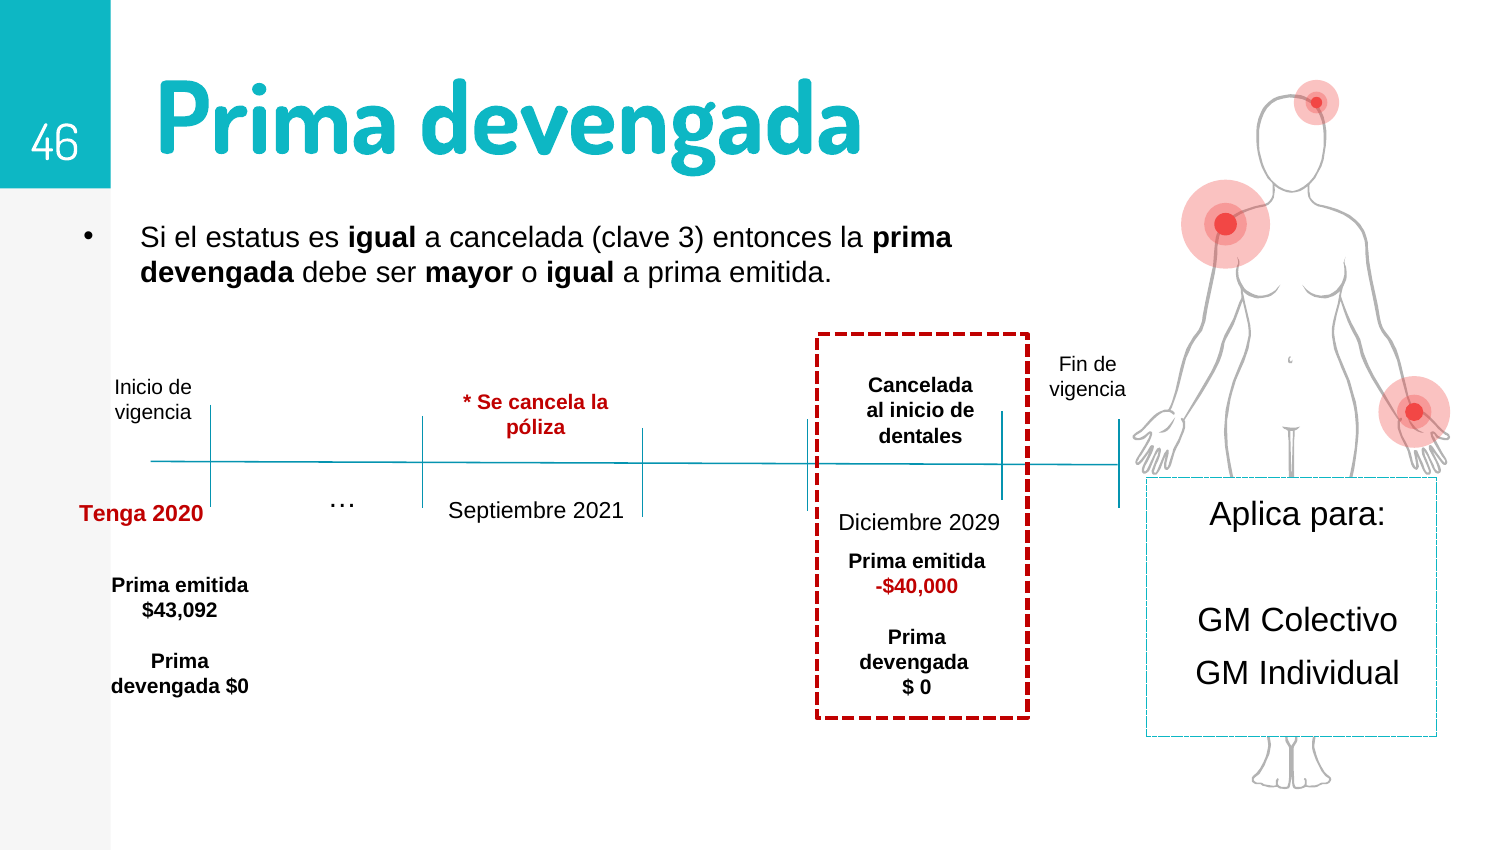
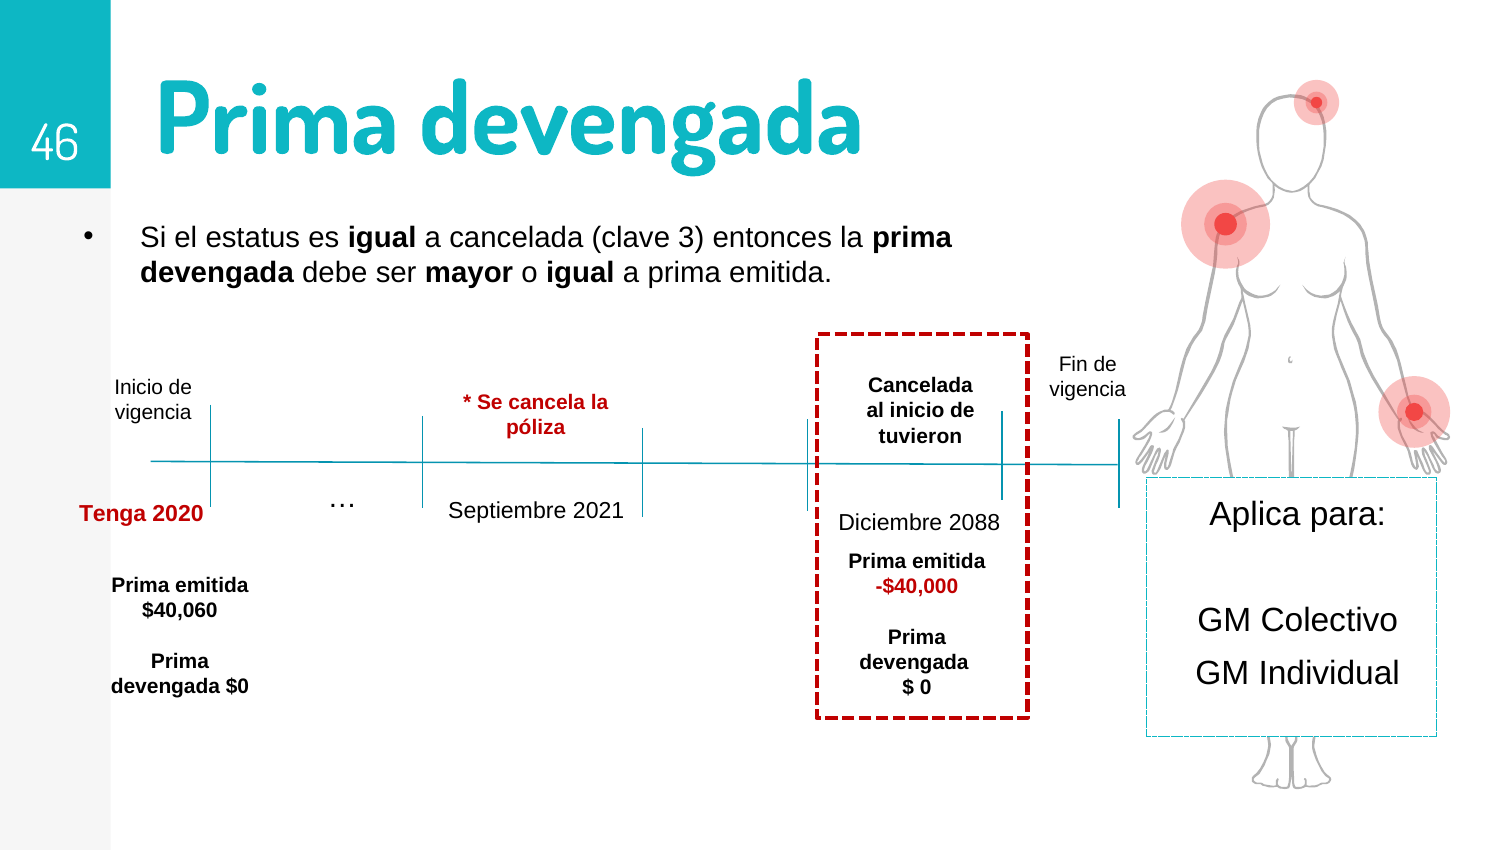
dentales: dentales -> tuvieron
2029: 2029 -> 2088
$43,092: $43,092 -> $40,060
